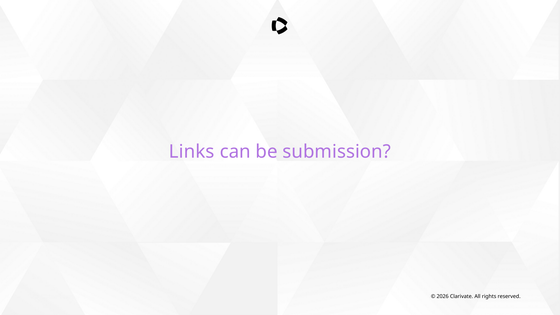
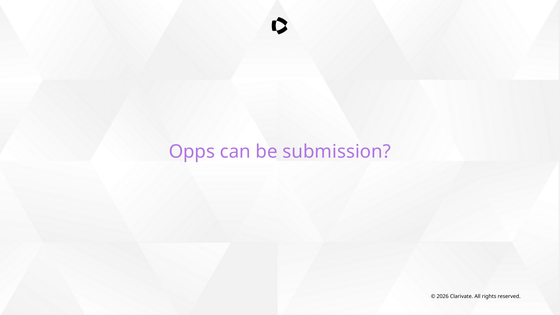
Links: Links -> Opps
